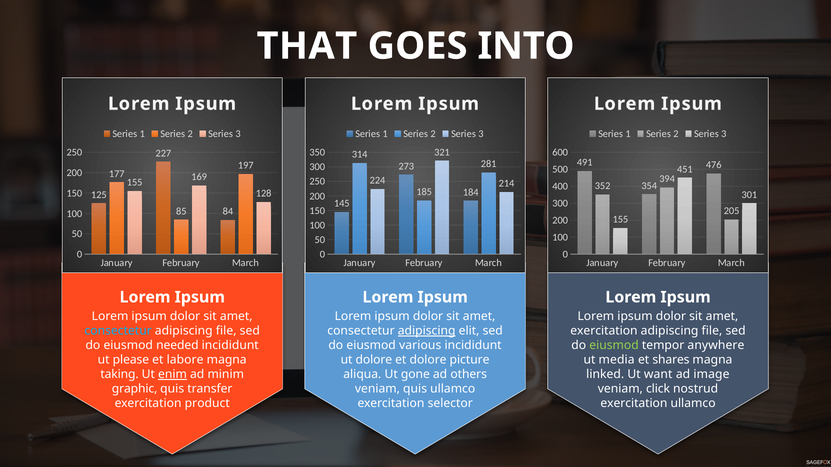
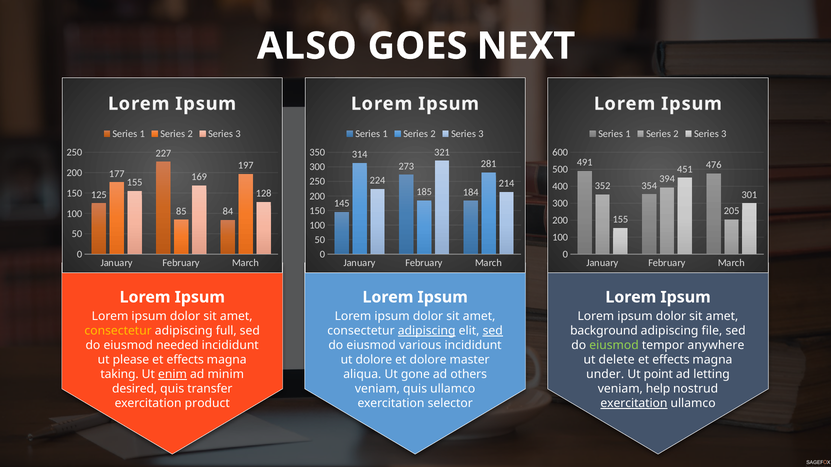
THAT: THAT -> ALSO
INTO: INTO -> NEXT
consectetur at (118, 331) colour: light blue -> yellow
file at (226, 331): file -> full
sed at (493, 331) underline: none -> present
exercitation at (604, 331): exercitation -> background
labore at (185, 360): labore -> effects
picture: picture -> master
media: media -> delete
shares at (671, 360): shares -> effects
linked: linked -> under
want: want -> point
image: image -> letting
graphic: graphic -> desired
click: click -> help
exercitation at (634, 404) underline: none -> present
